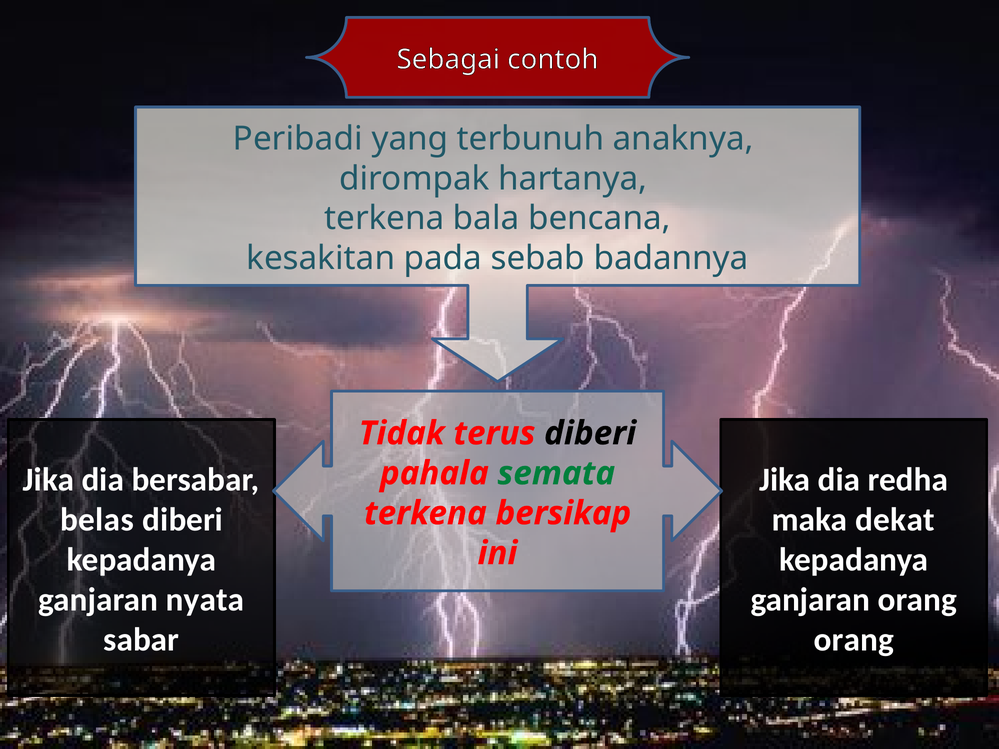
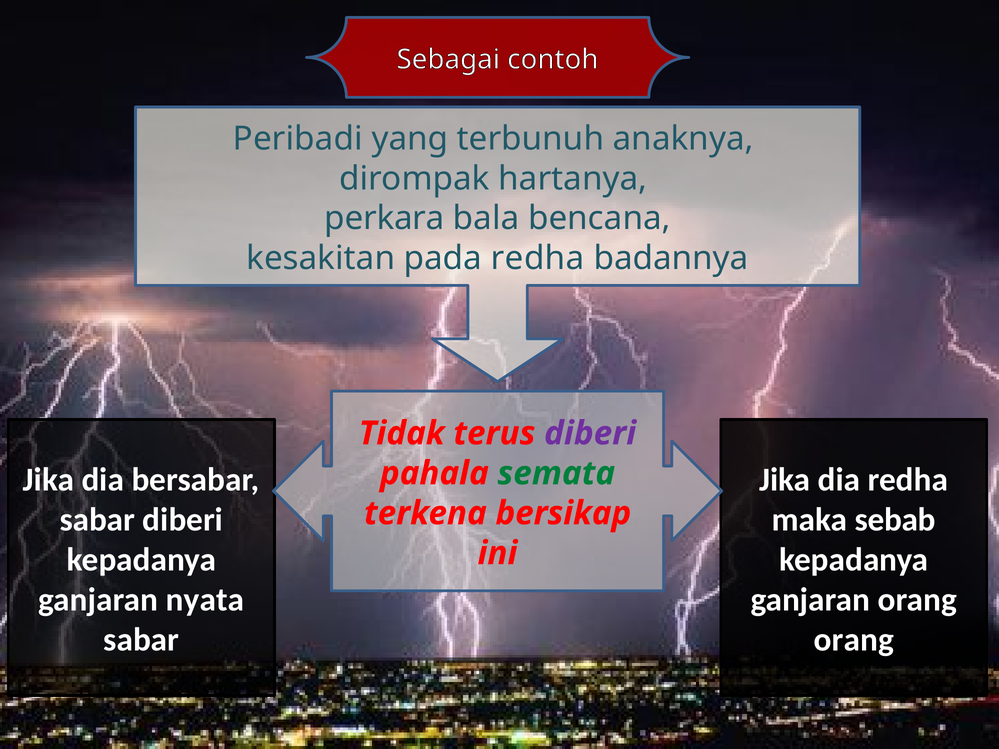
terkena at (384, 219): terkena -> perkara
pada sebab: sebab -> redha
diberi at (590, 434) colour: black -> purple
belas at (97, 520): belas -> sabar
dekat: dekat -> sebab
